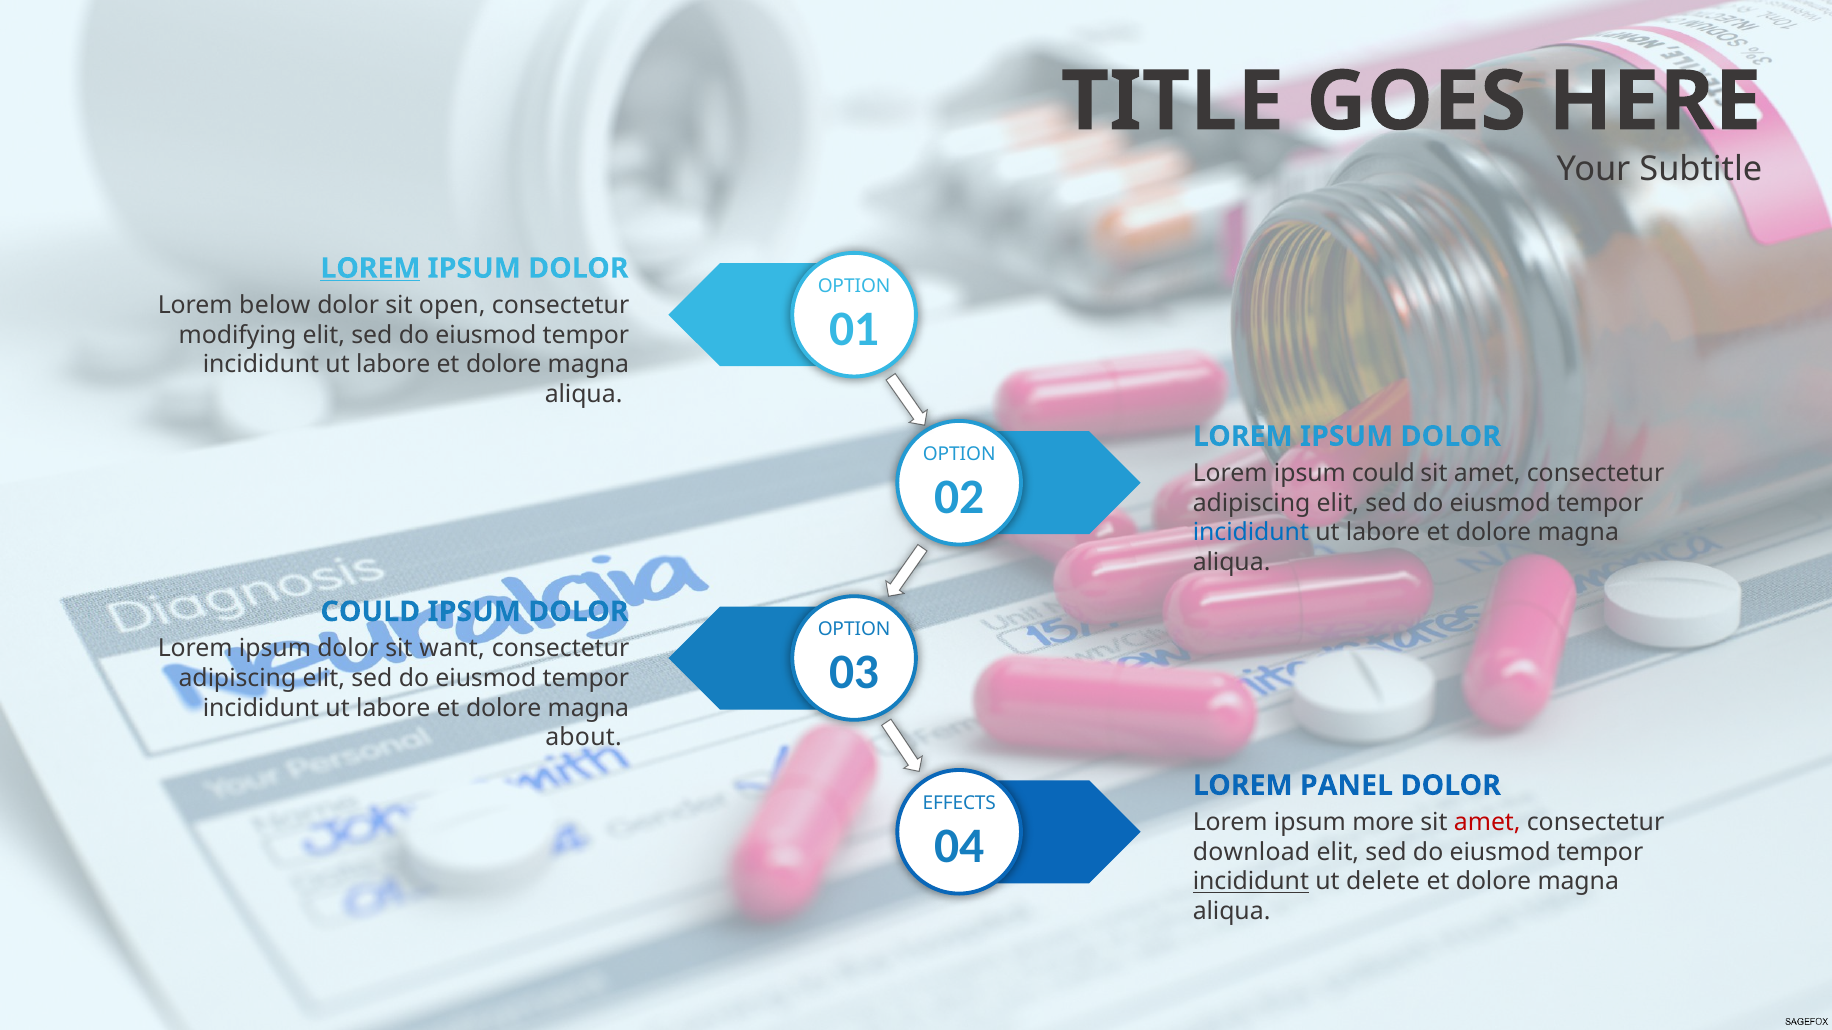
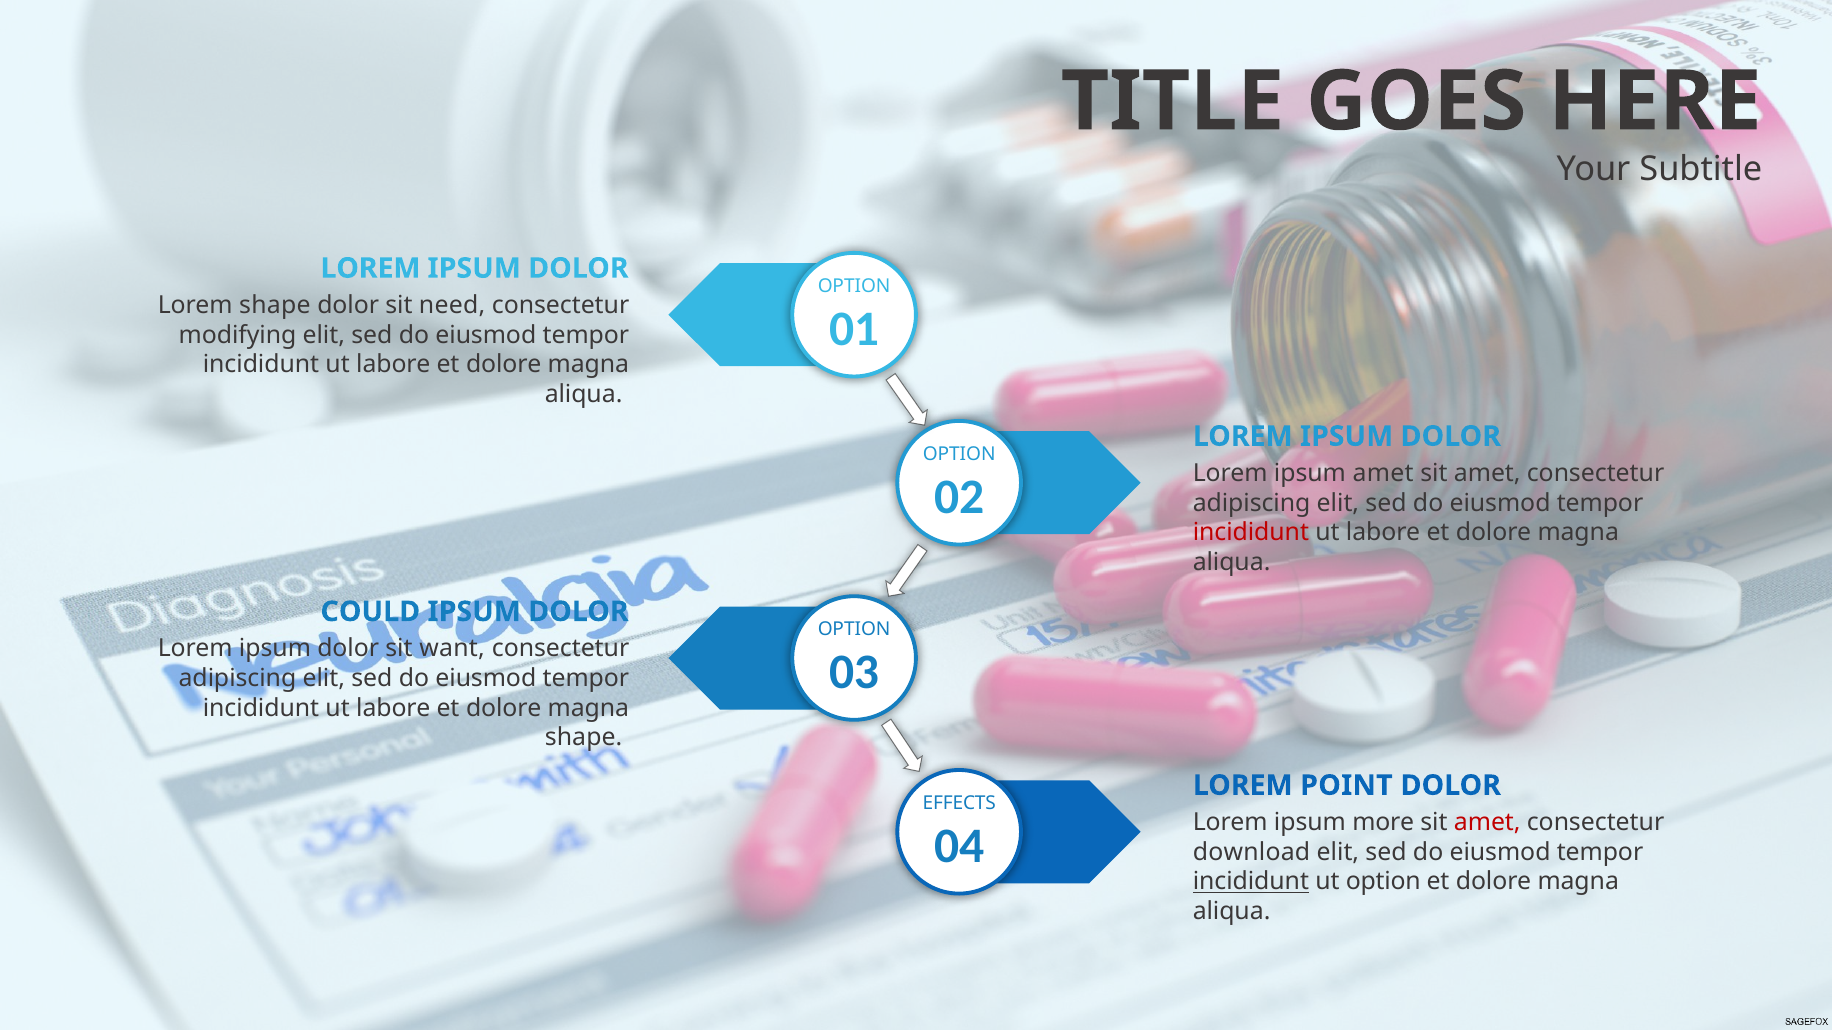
LOREM at (370, 268) underline: present -> none
Lorem below: below -> shape
open: open -> need
ipsum could: could -> amet
incididunt at (1251, 533) colour: blue -> red
about at (584, 738): about -> shape
PANEL: PANEL -> POINT
ut delete: delete -> option
